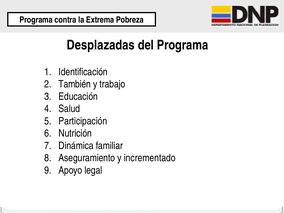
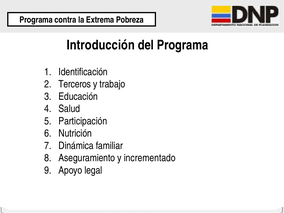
Desplazadas: Desplazadas -> Introducción
También: También -> Terceros
